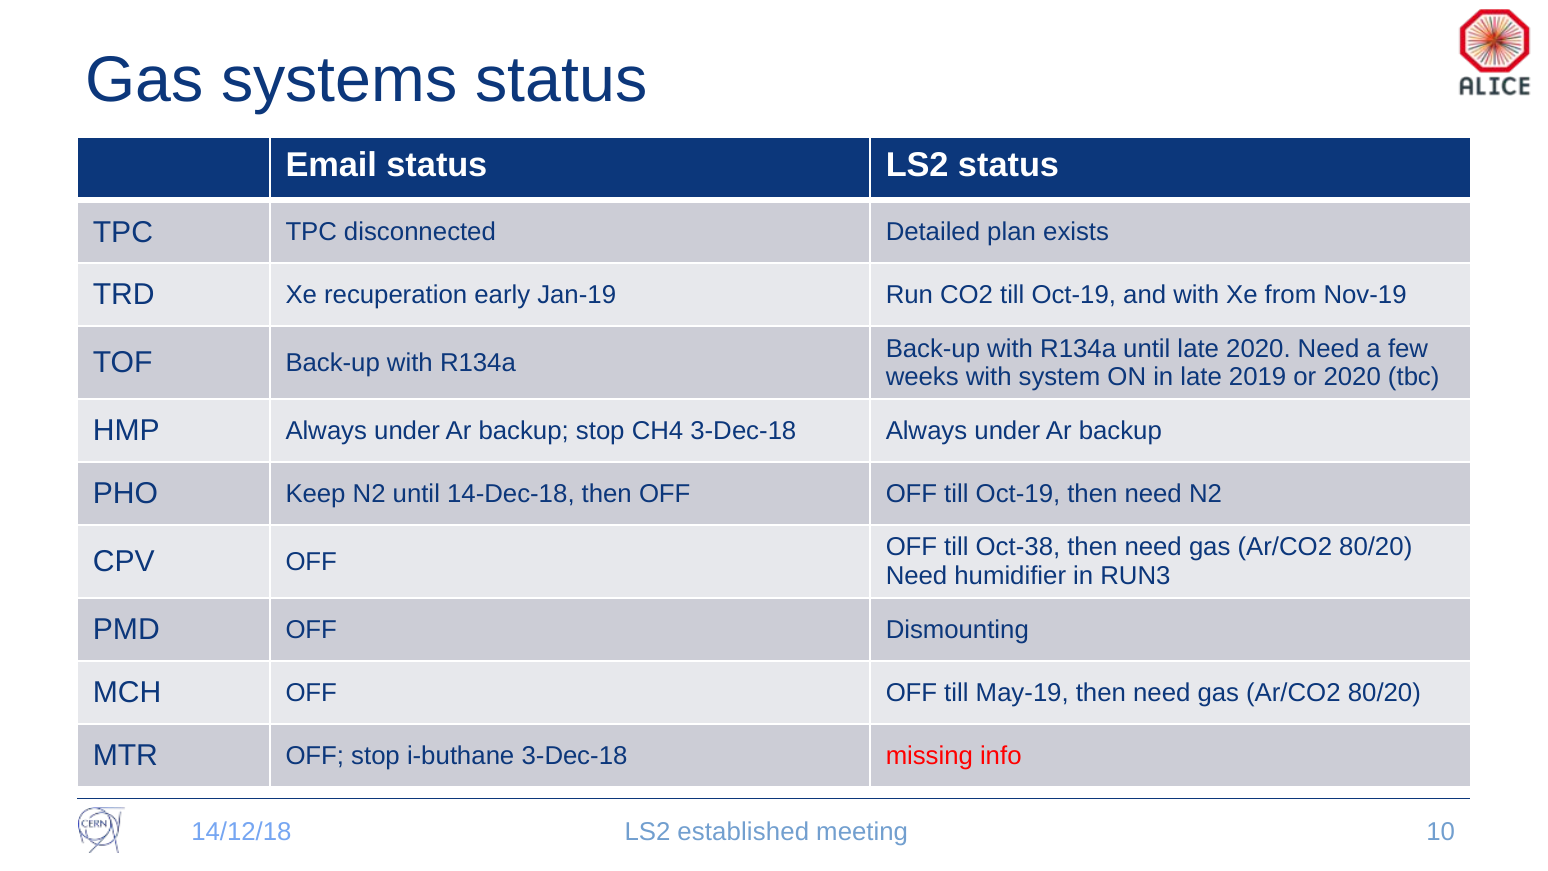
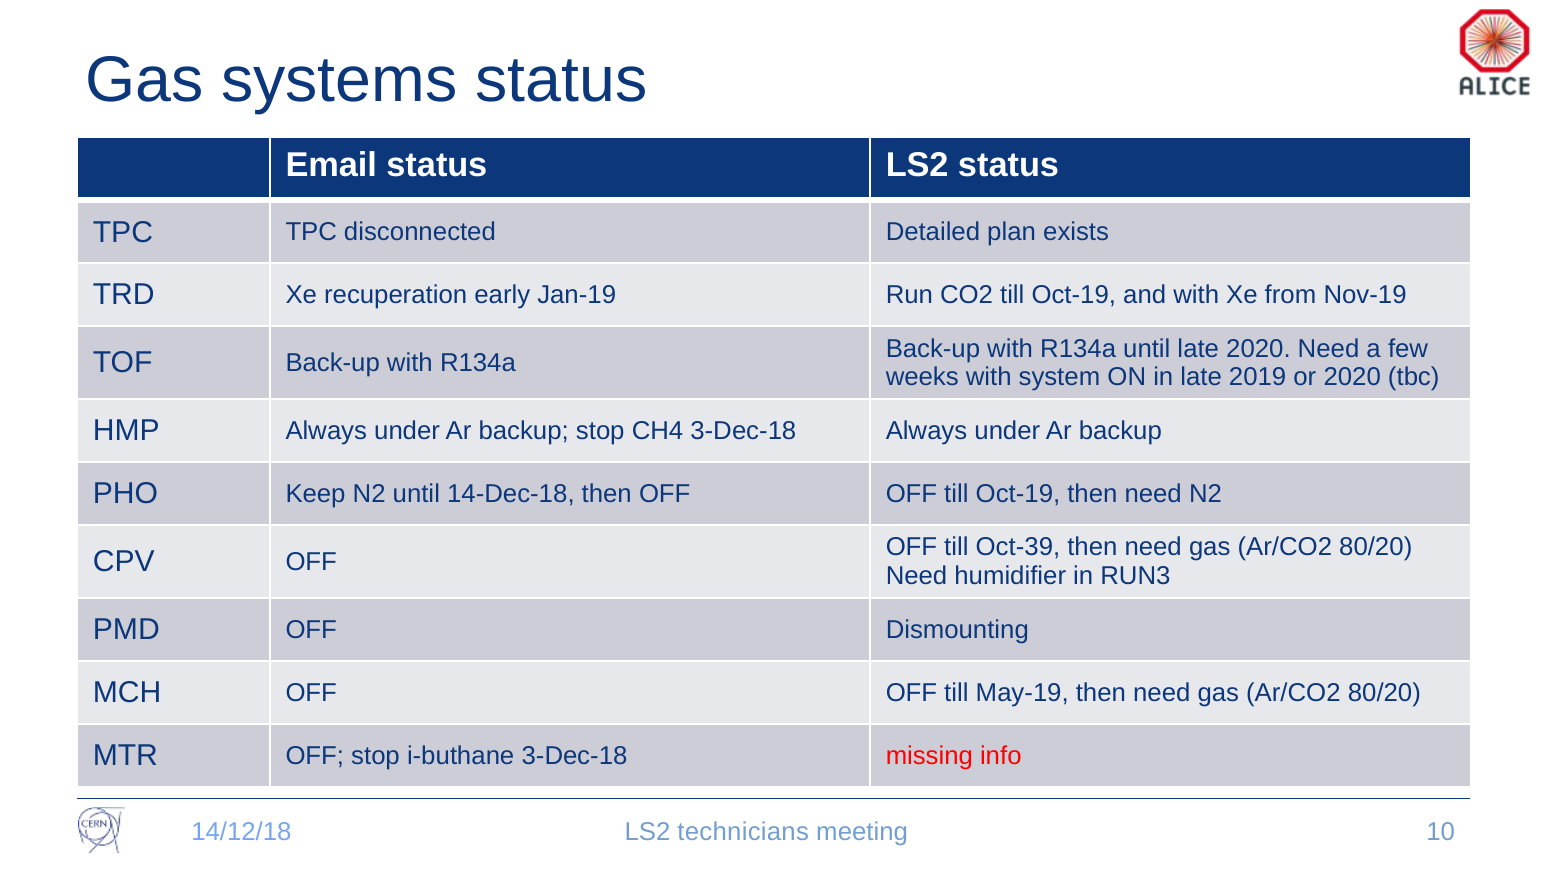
Oct-38: Oct-38 -> Oct-39
established: established -> technicians
